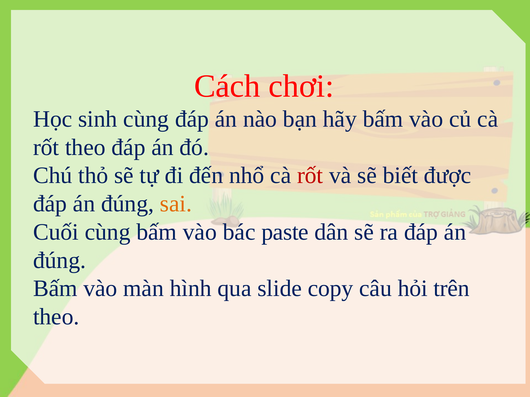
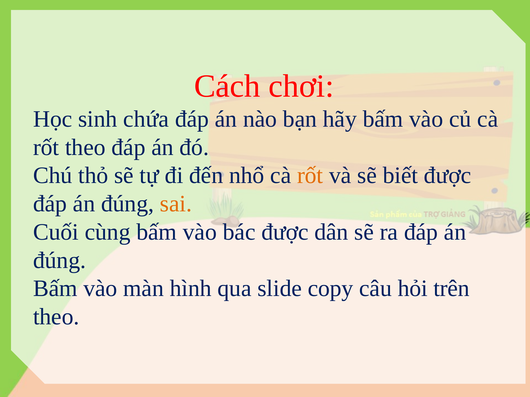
sinh cùng: cùng -> chứa
rốt at (310, 176) colour: red -> orange
bác paste: paste -> được
